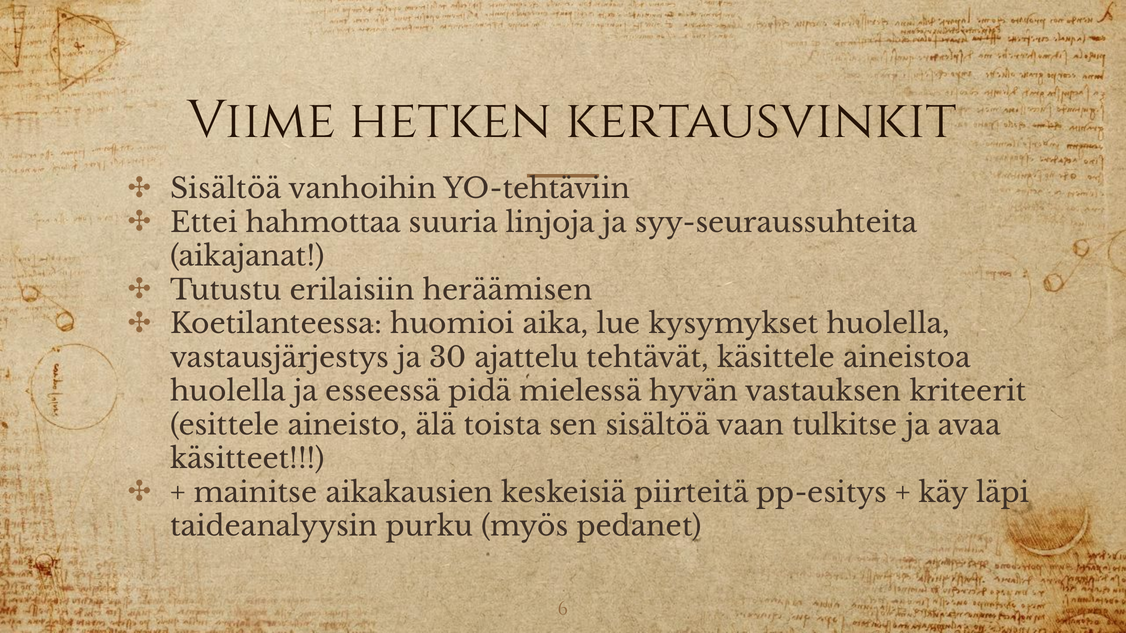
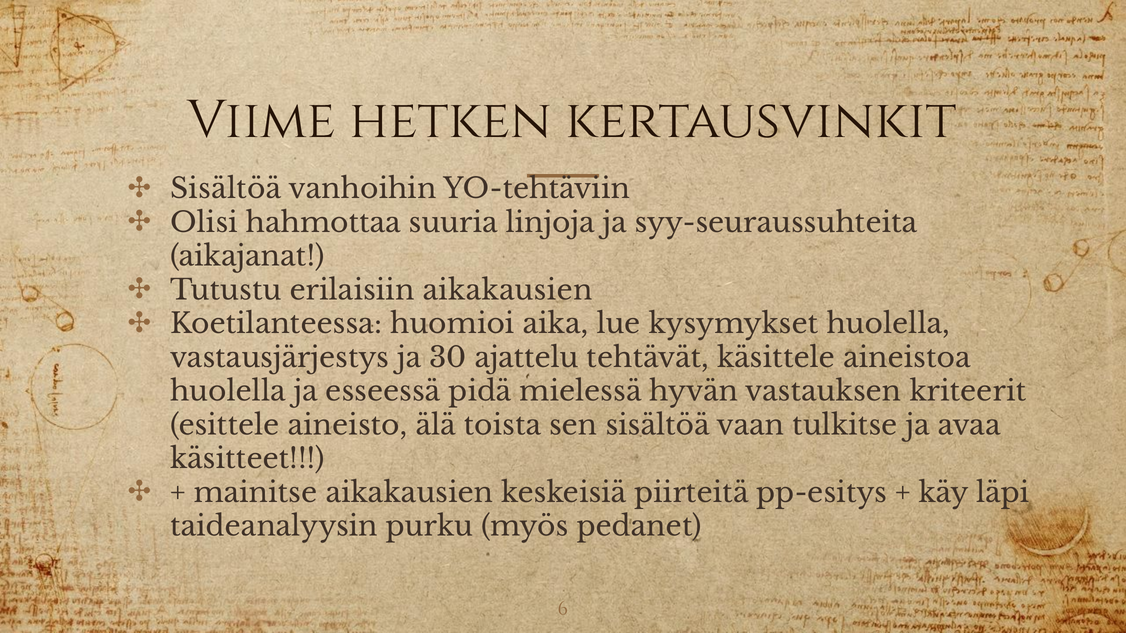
Ettei: Ettei -> Olisi
erilaisiin heräämisen: heräämisen -> aikakausien
